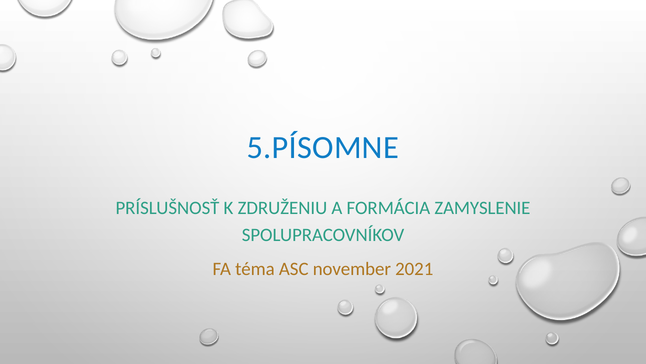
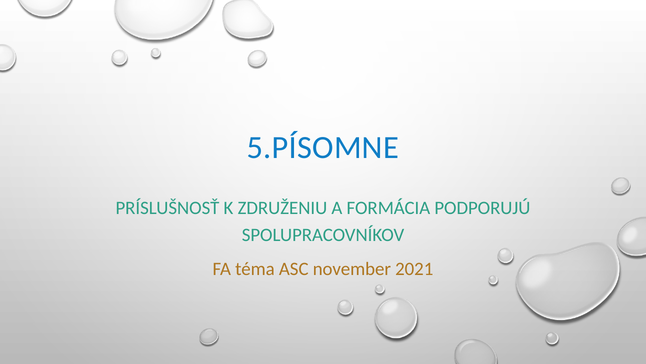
ZAMYSLENIE: ZAMYSLENIE -> PODPORUJÚ
